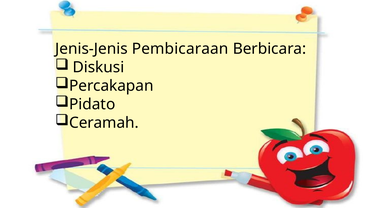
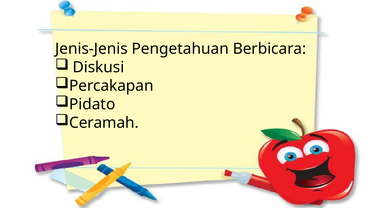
Pembicaraan: Pembicaraan -> Pengetahuan
